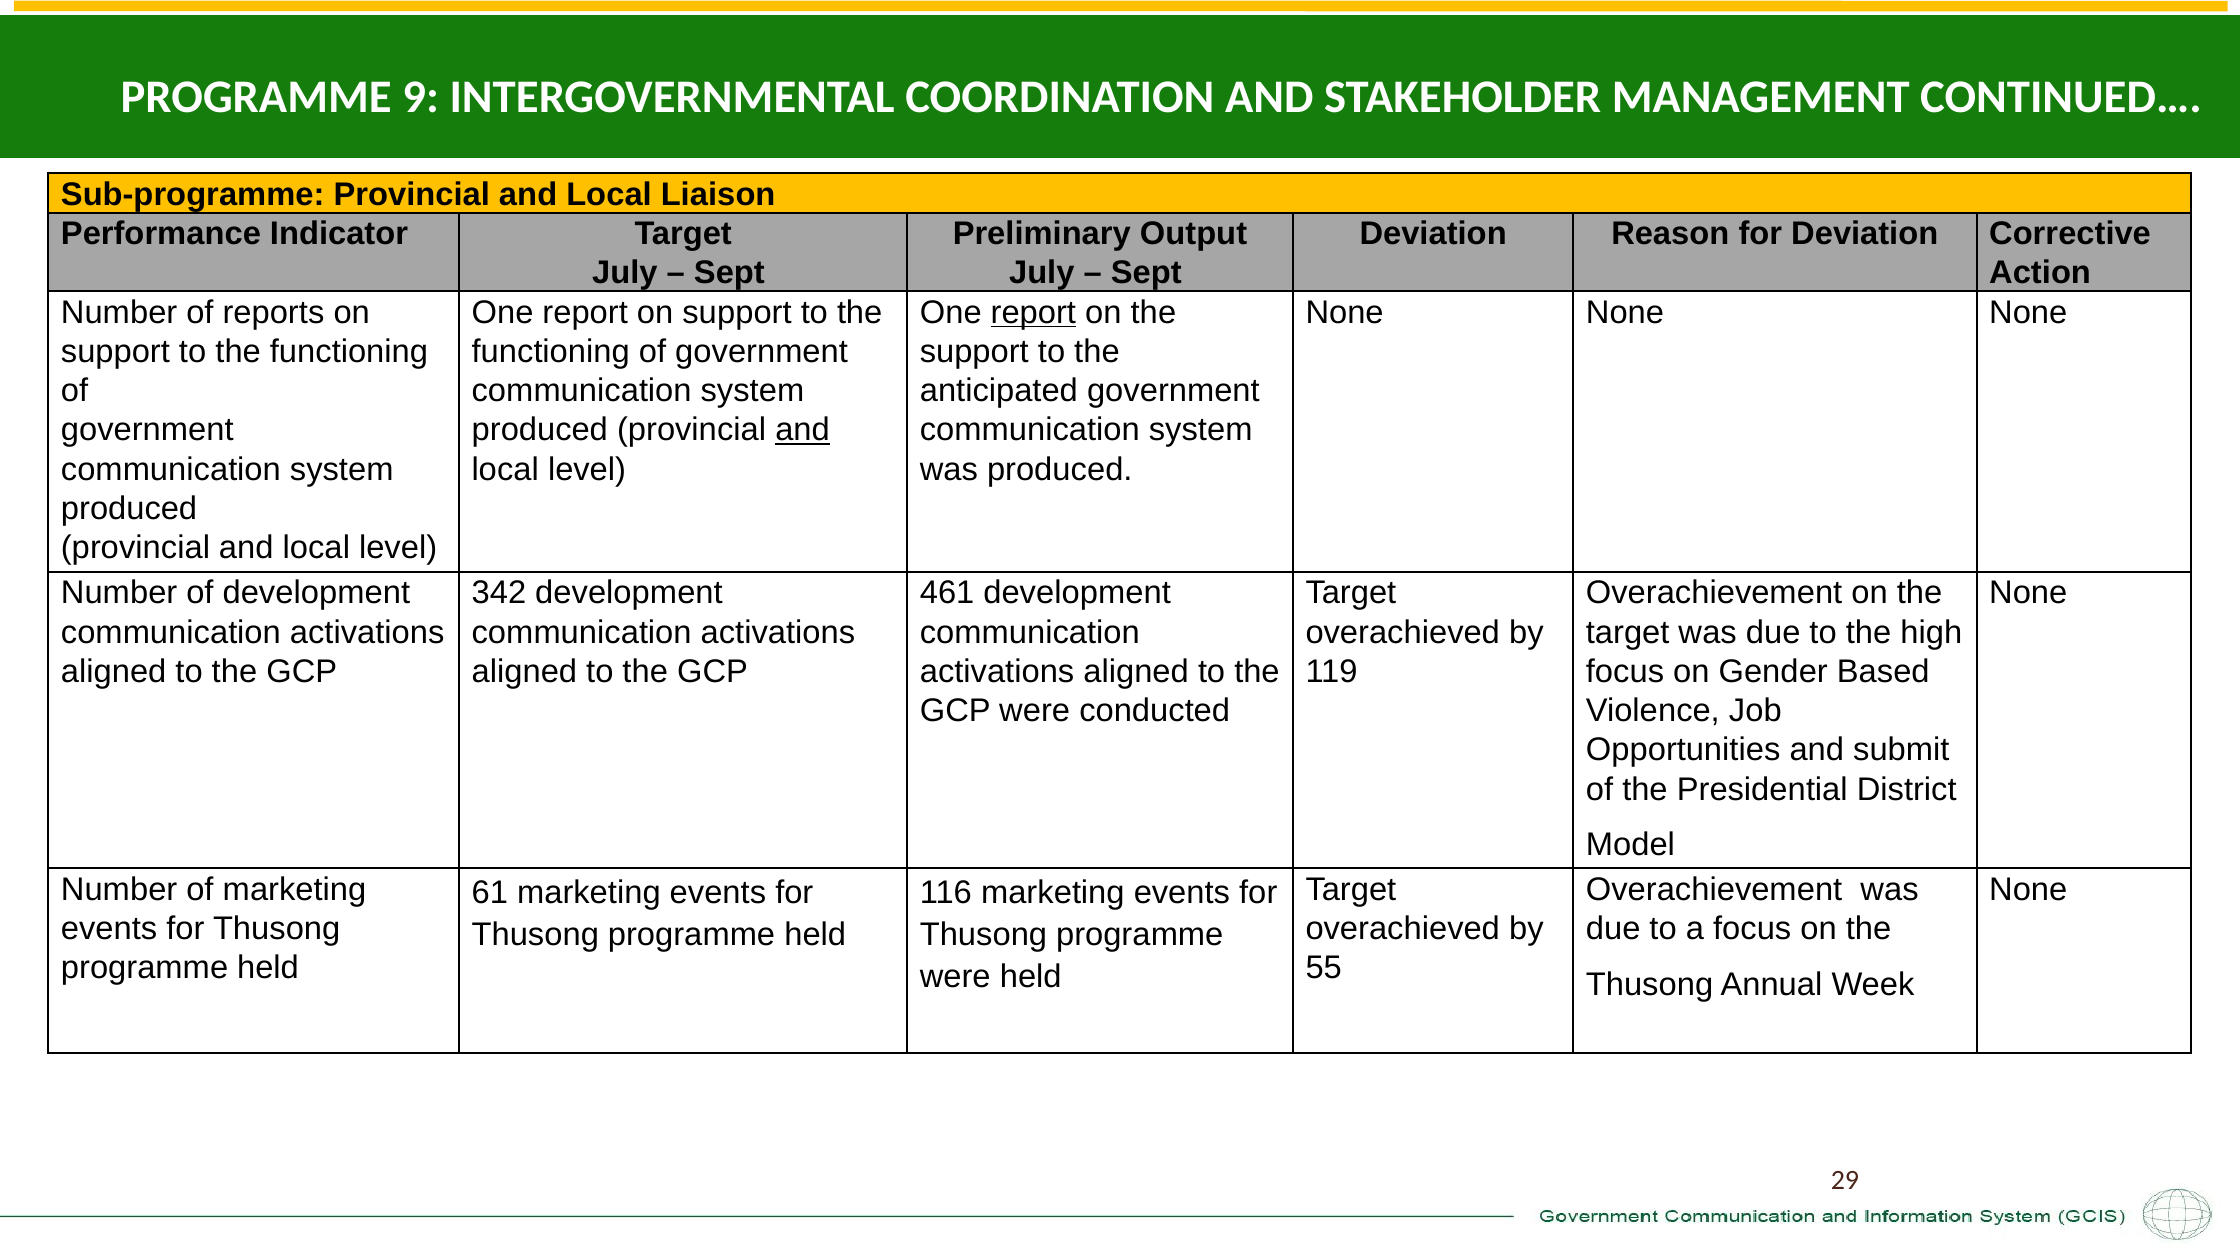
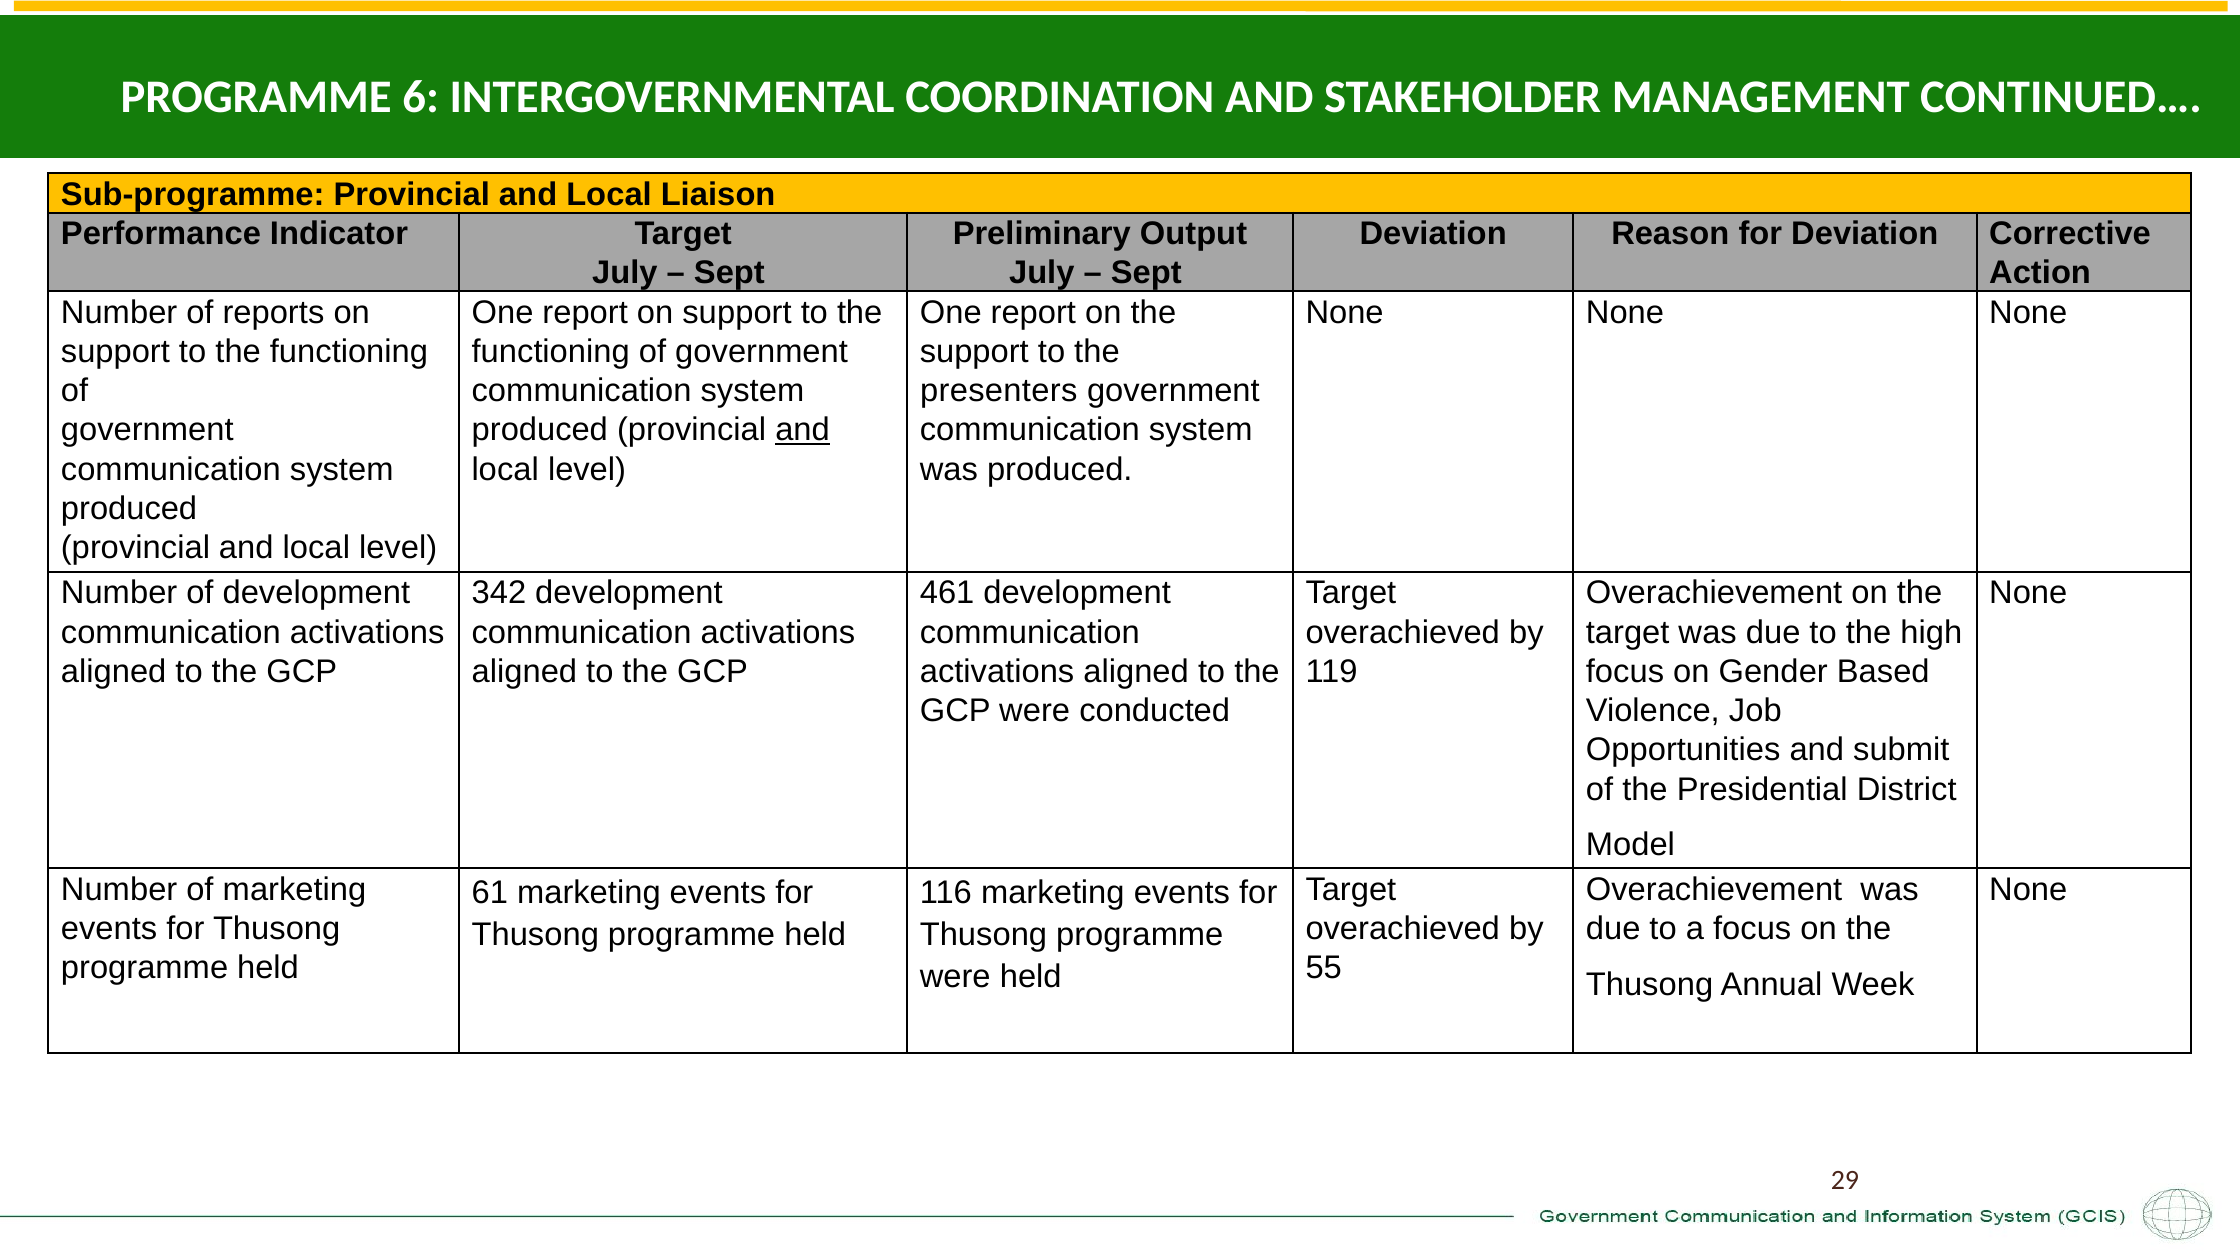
9: 9 -> 6
report at (1033, 312) underline: present -> none
anticipated: anticipated -> presenters
